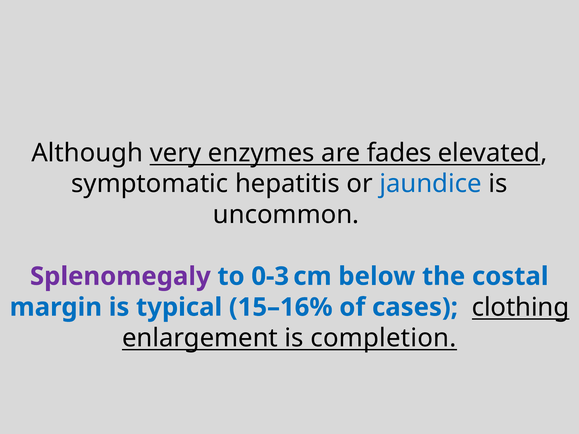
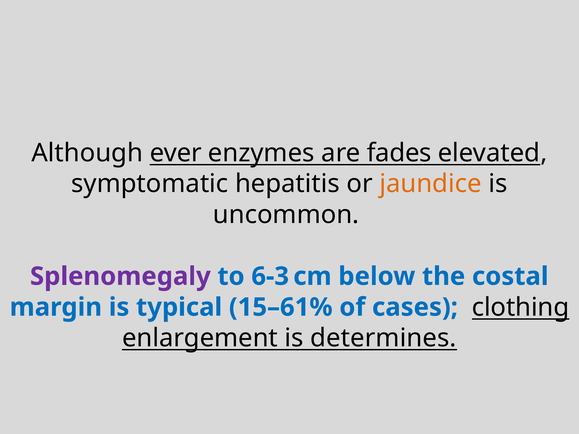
very: very -> ever
jaundice colour: blue -> orange
0-3: 0-3 -> 6-3
15–16%: 15–16% -> 15–61%
completion: completion -> determines
